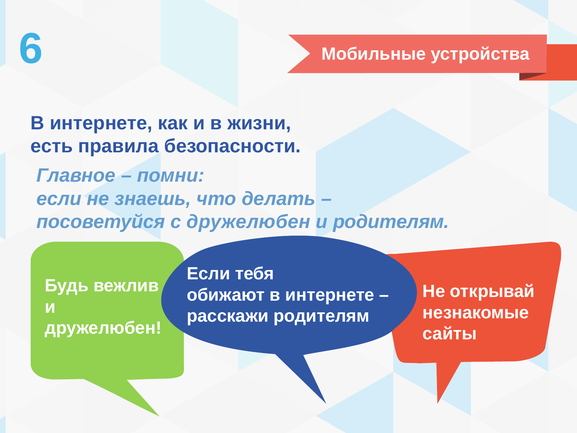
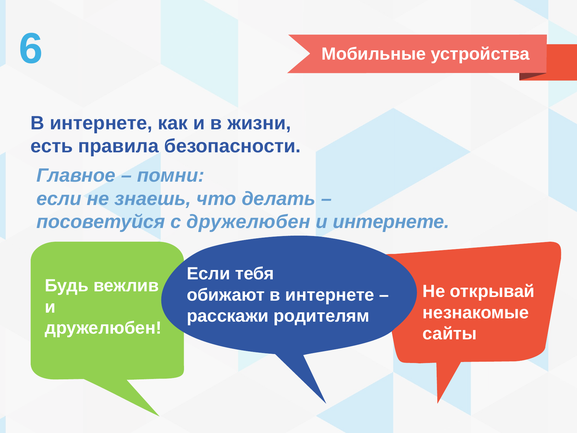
и родителям: родителям -> интернете
